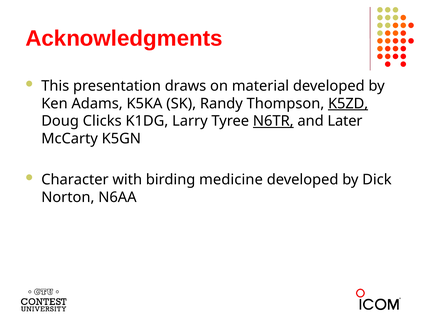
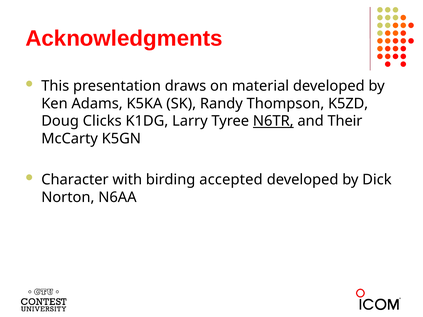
K5ZD underline: present -> none
Later: Later -> Their
medicine: medicine -> accepted
